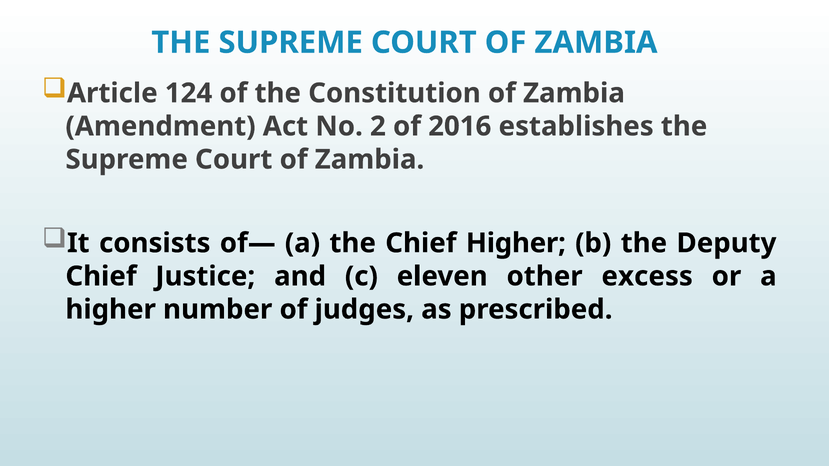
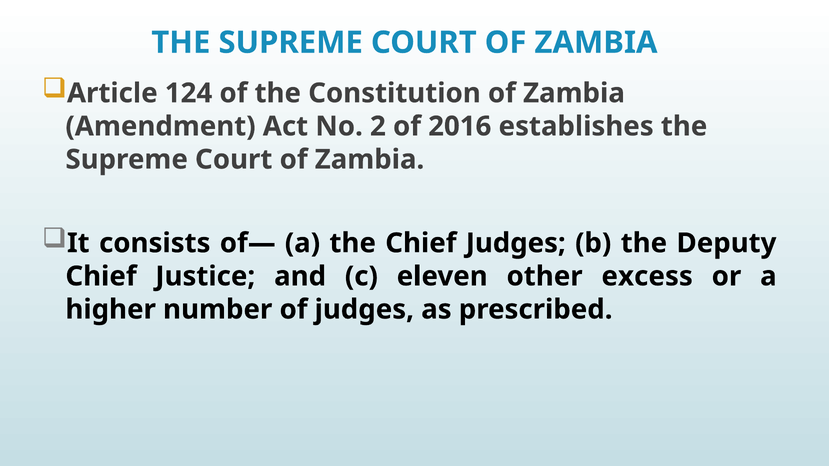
Chief Higher: Higher -> Judges
